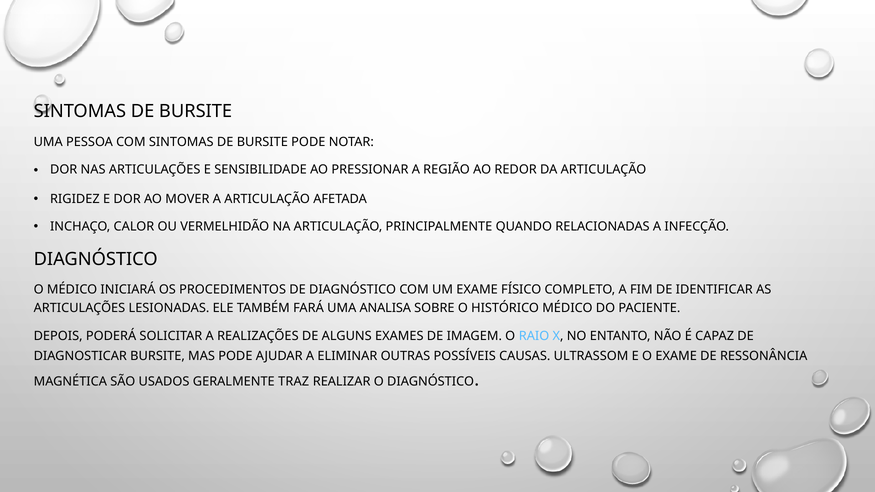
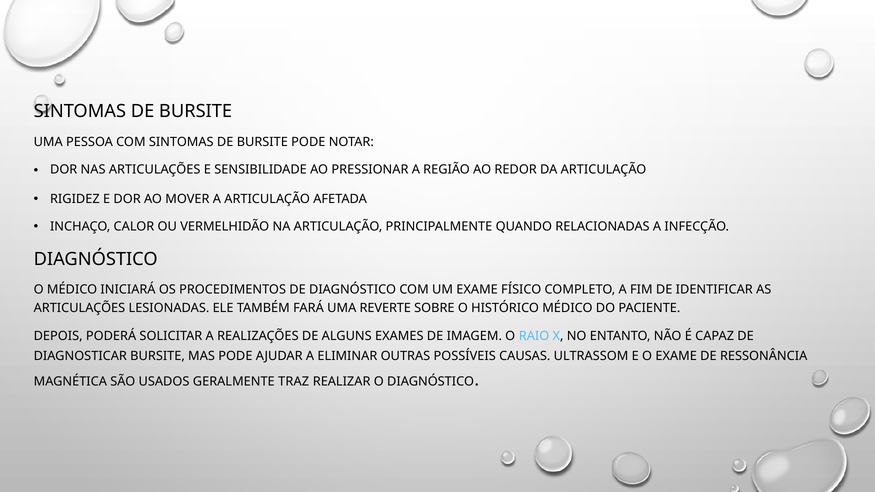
ANALISA: ANALISA -> REVERTE
